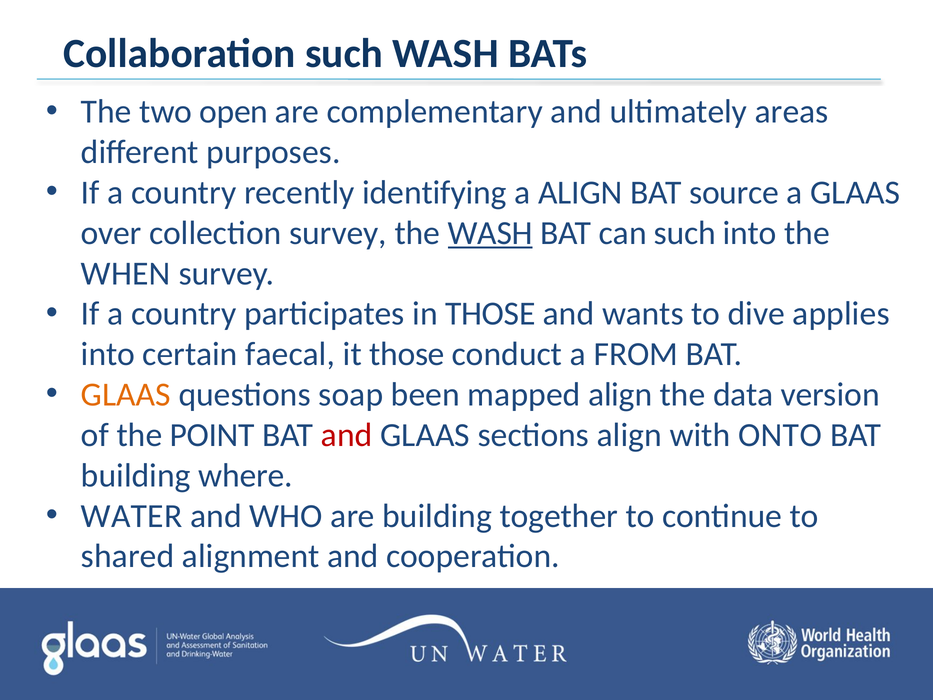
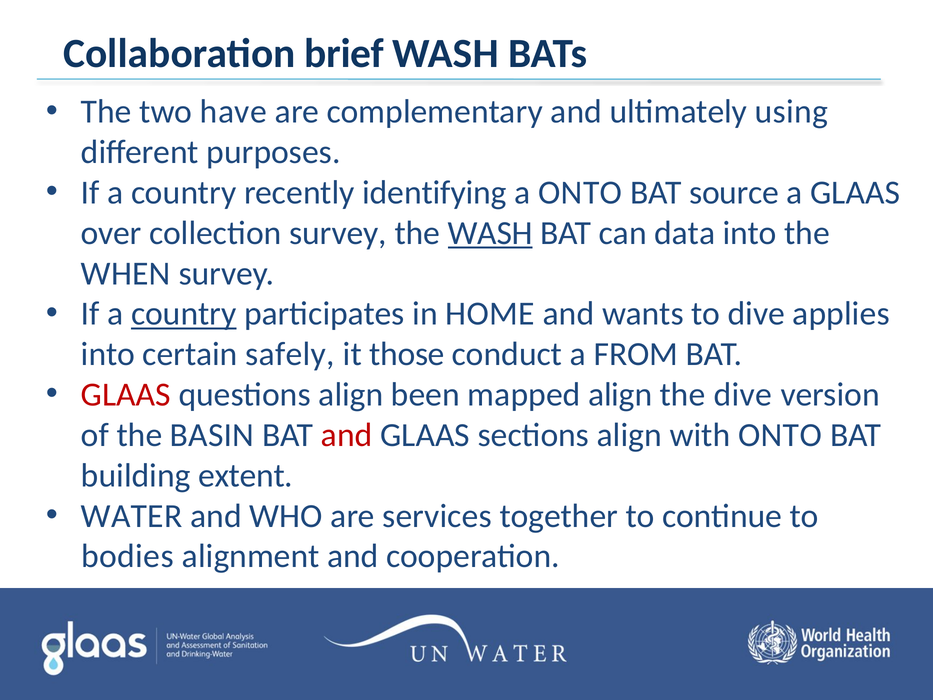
Collaboration such: such -> brief
open: open -> have
areas: areas -> using
a ALIGN: ALIGN -> ONTO
can such: such -> data
country at (184, 314) underline: none -> present
in THOSE: THOSE -> HOME
faecal: faecal -> safely
GLAAS at (126, 395) colour: orange -> red
questions soap: soap -> align
the data: data -> dive
POINT: POINT -> BASIN
where: where -> extent
are building: building -> services
shared: shared -> bodies
